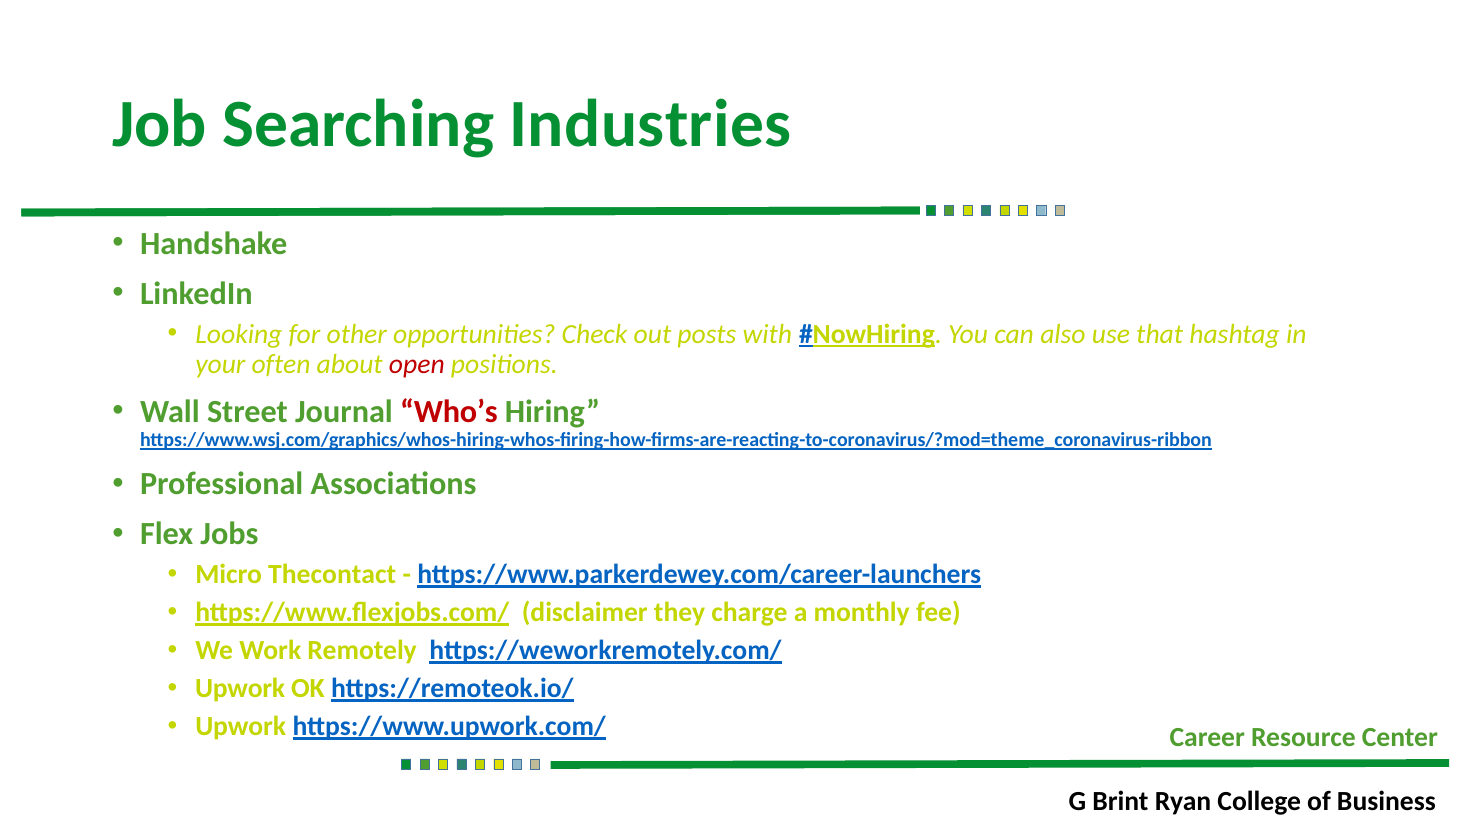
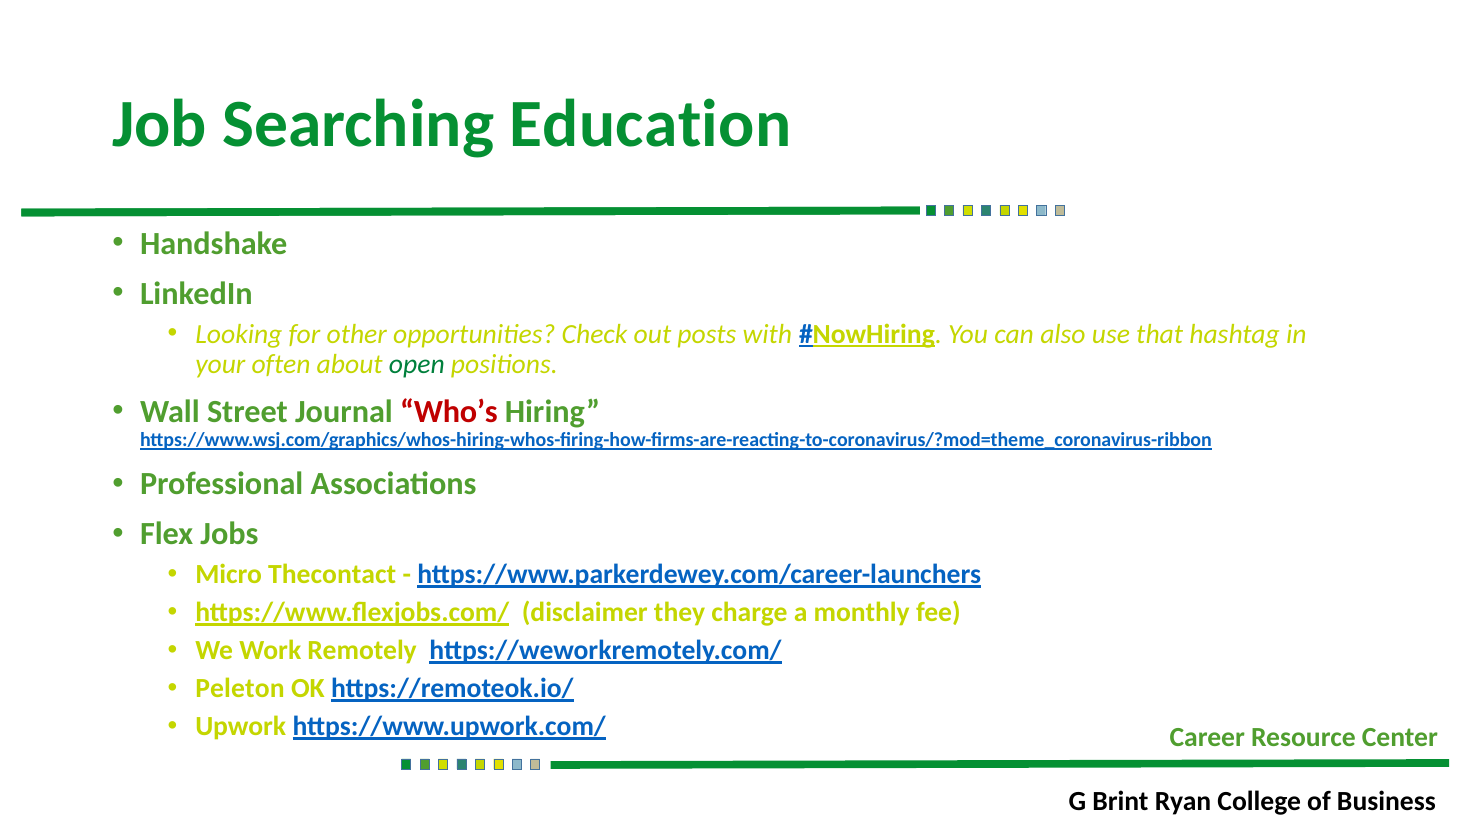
Industries: Industries -> Education
open colour: red -> green
Upwork at (240, 689): Upwork -> Peleton
